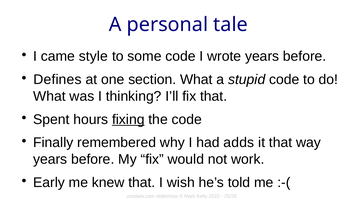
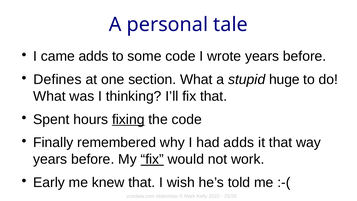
came style: style -> adds
stupid code: code -> huge
fix at (152, 159) underline: none -> present
